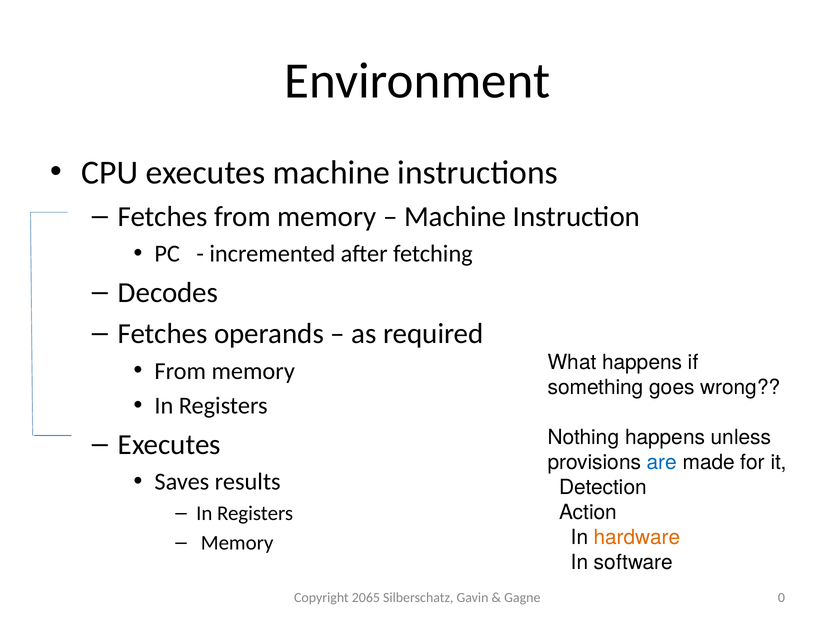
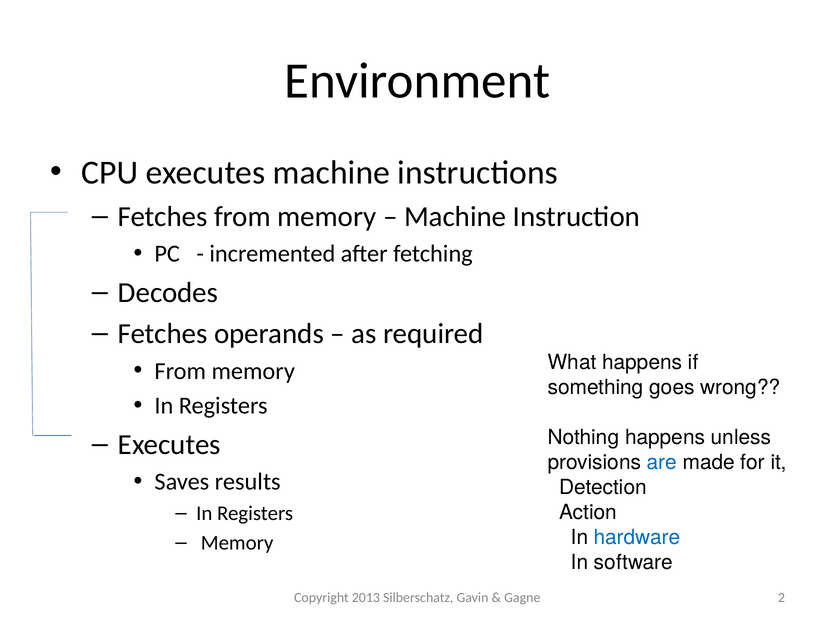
hardware colour: orange -> blue
2065: 2065 -> 2013
0: 0 -> 2
